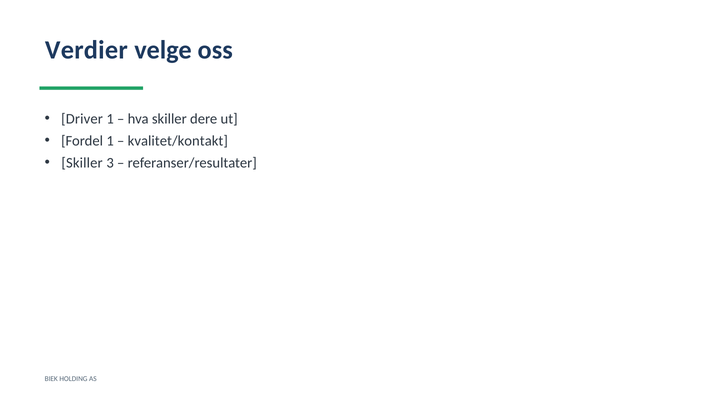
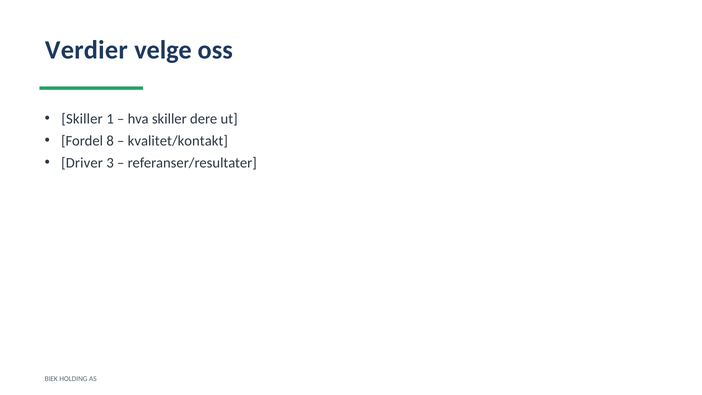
Driver at (82, 119): Driver -> Skiller
Fordel 1: 1 -> 8
Skiller at (82, 163): Skiller -> Driver
